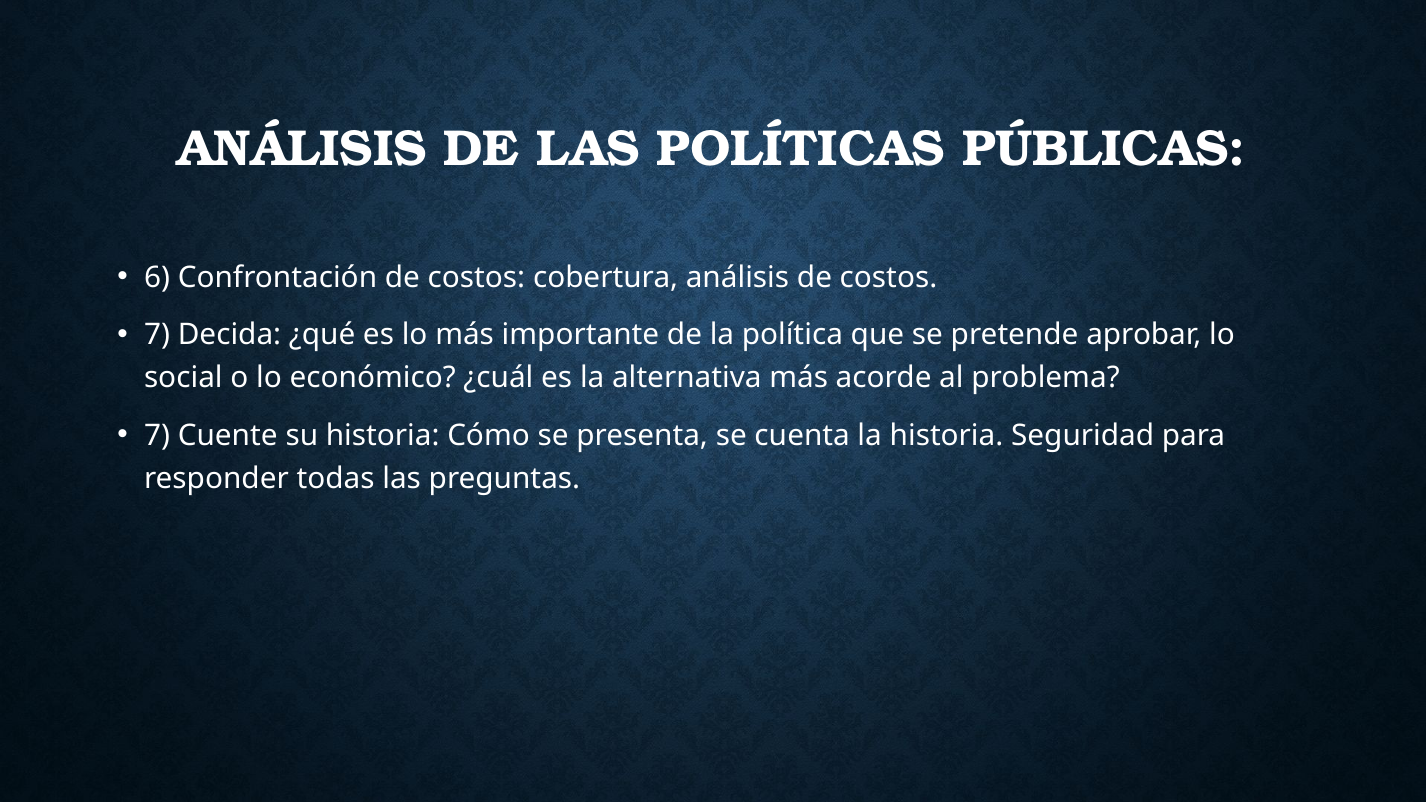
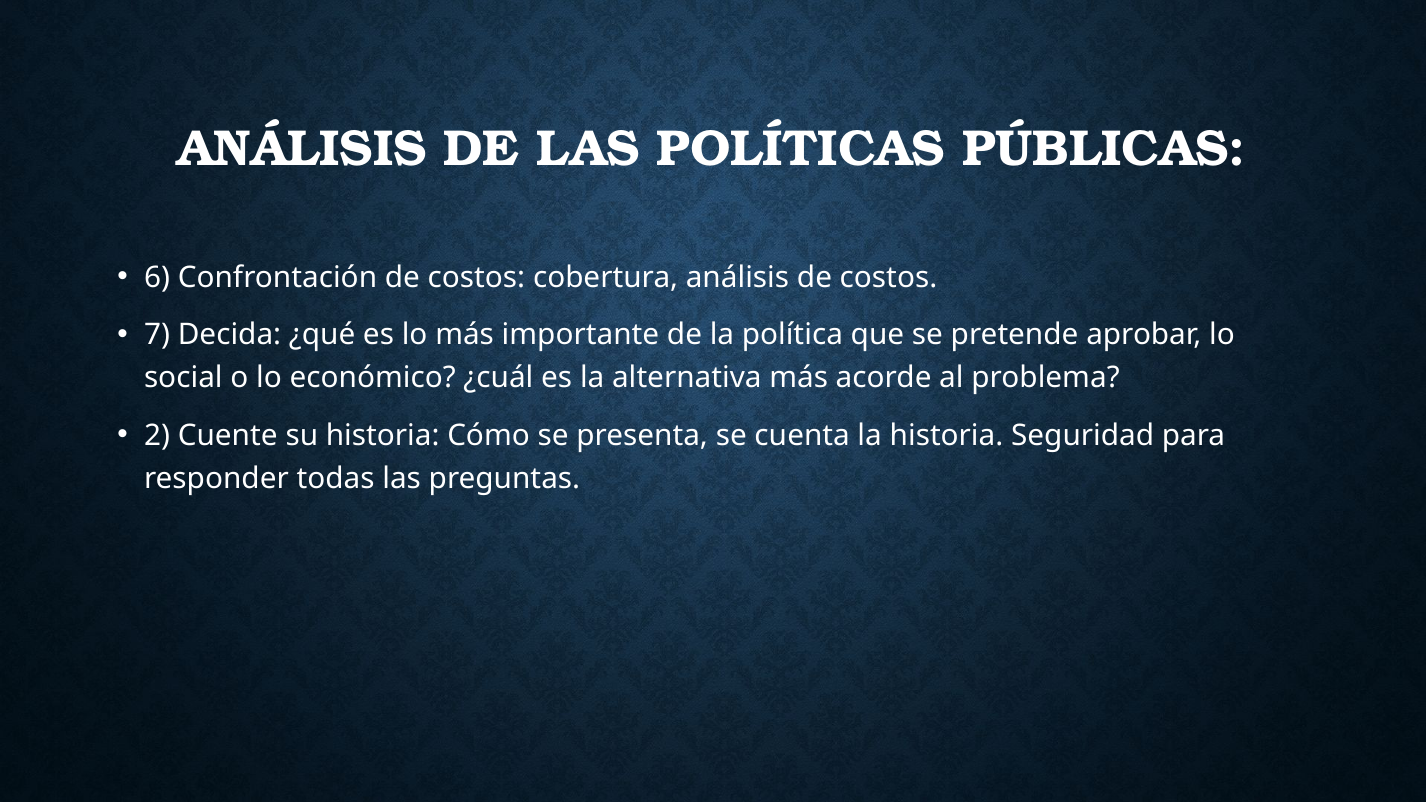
7 at (157, 436): 7 -> 2
